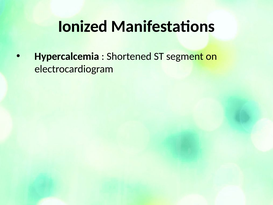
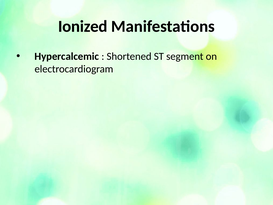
Hypercalcemia: Hypercalcemia -> Hypercalcemic
